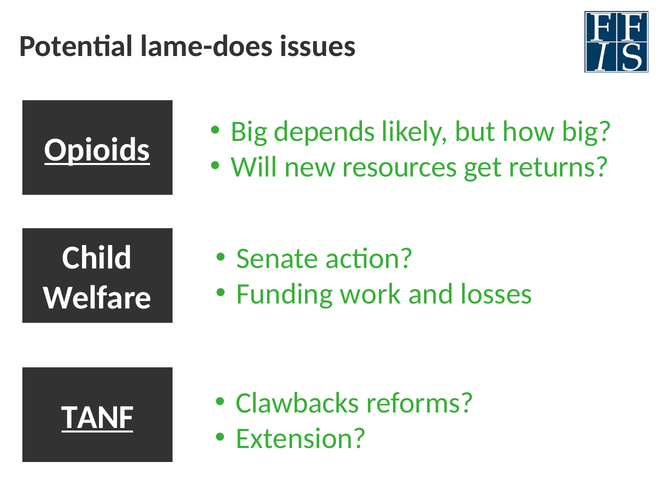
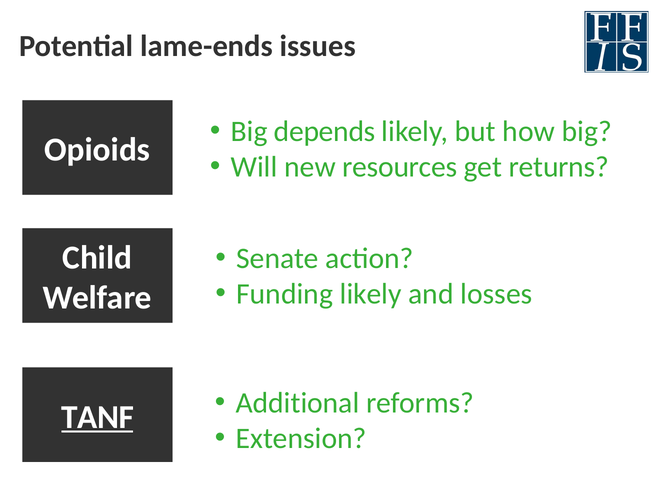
lame-does: lame-does -> lame-ends
Opioids underline: present -> none
Funding work: work -> likely
Clawbacks: Clawbacks -> Additional
